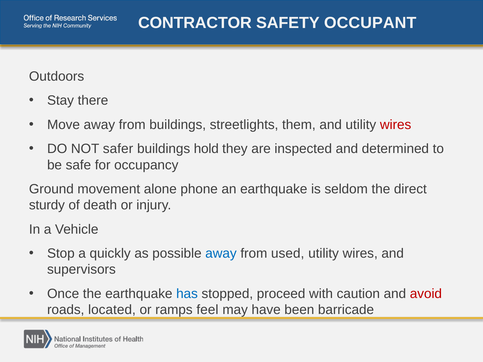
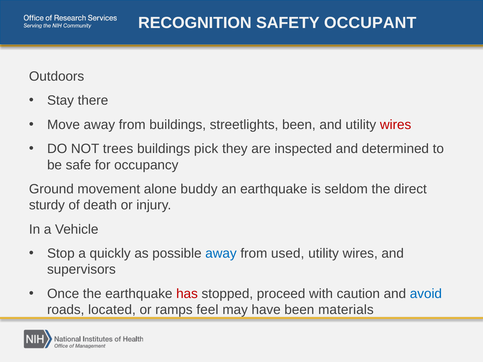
CONTRACTOR: CONTRACTOR -> RECOGNITION
streetlights them: them -> been
safer: safer -> trees
hold: hold -> pick
phone: phone -> buddy
has colour: blue -> red
avoid colour: red -> blue
barricade: barricade -> materials
